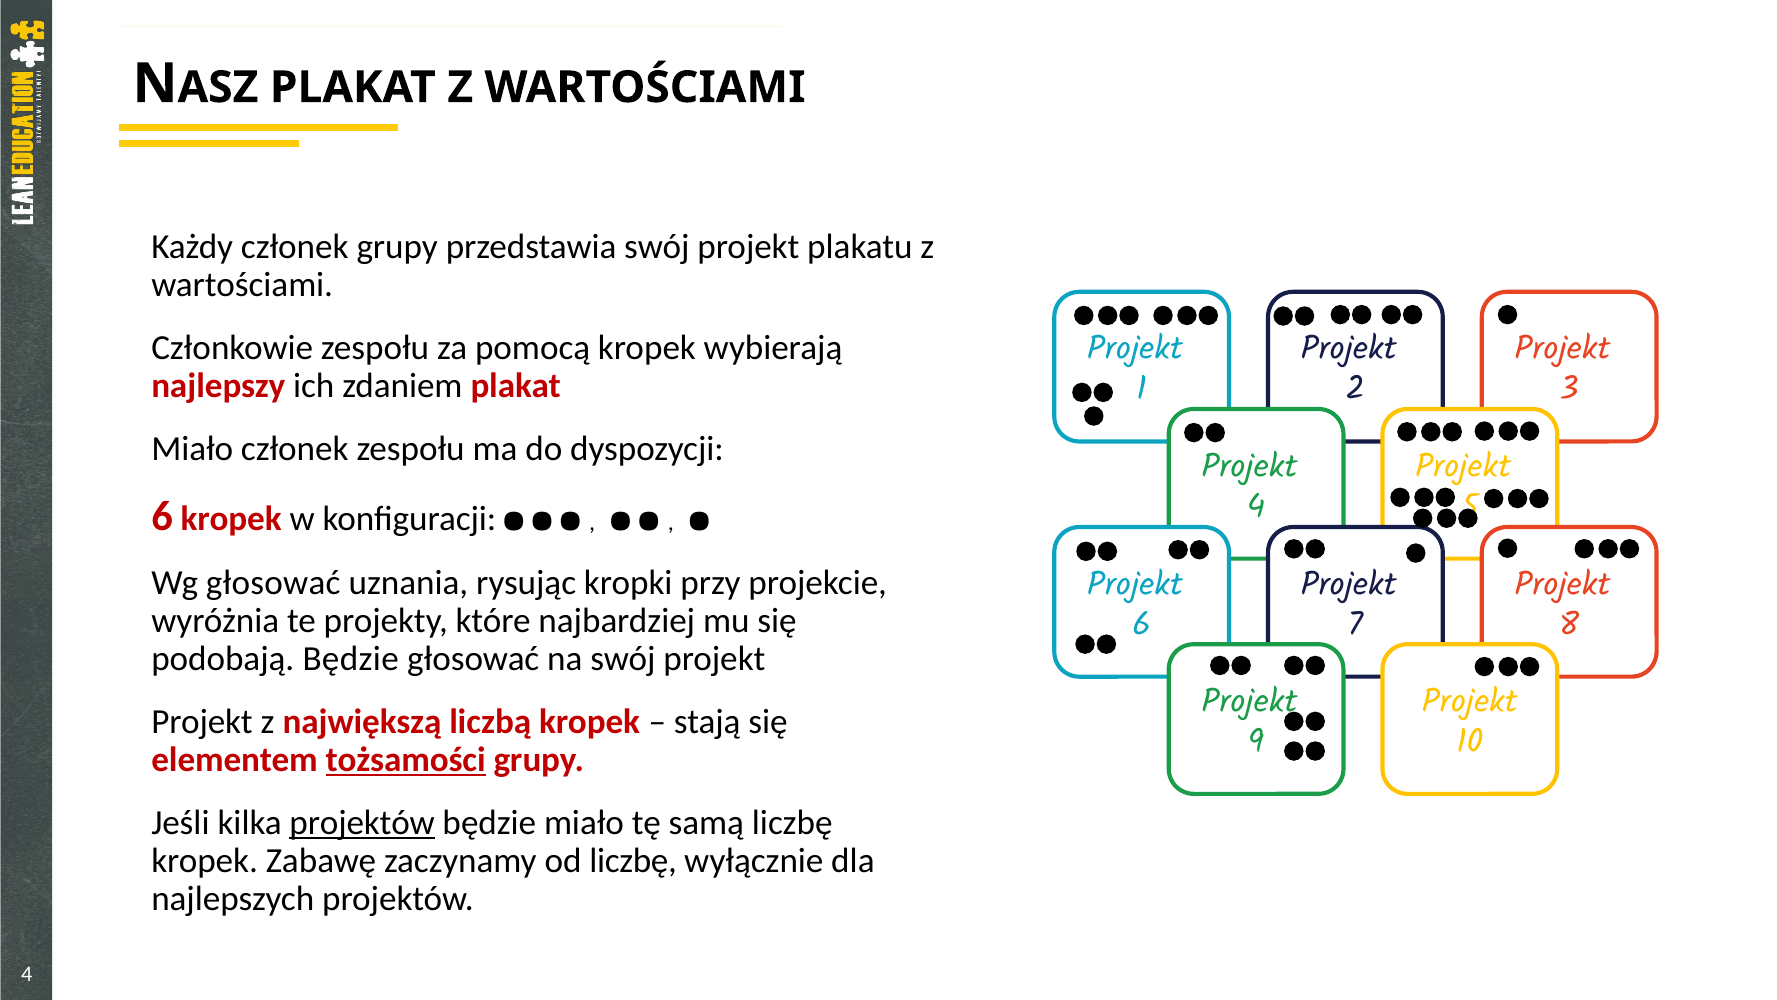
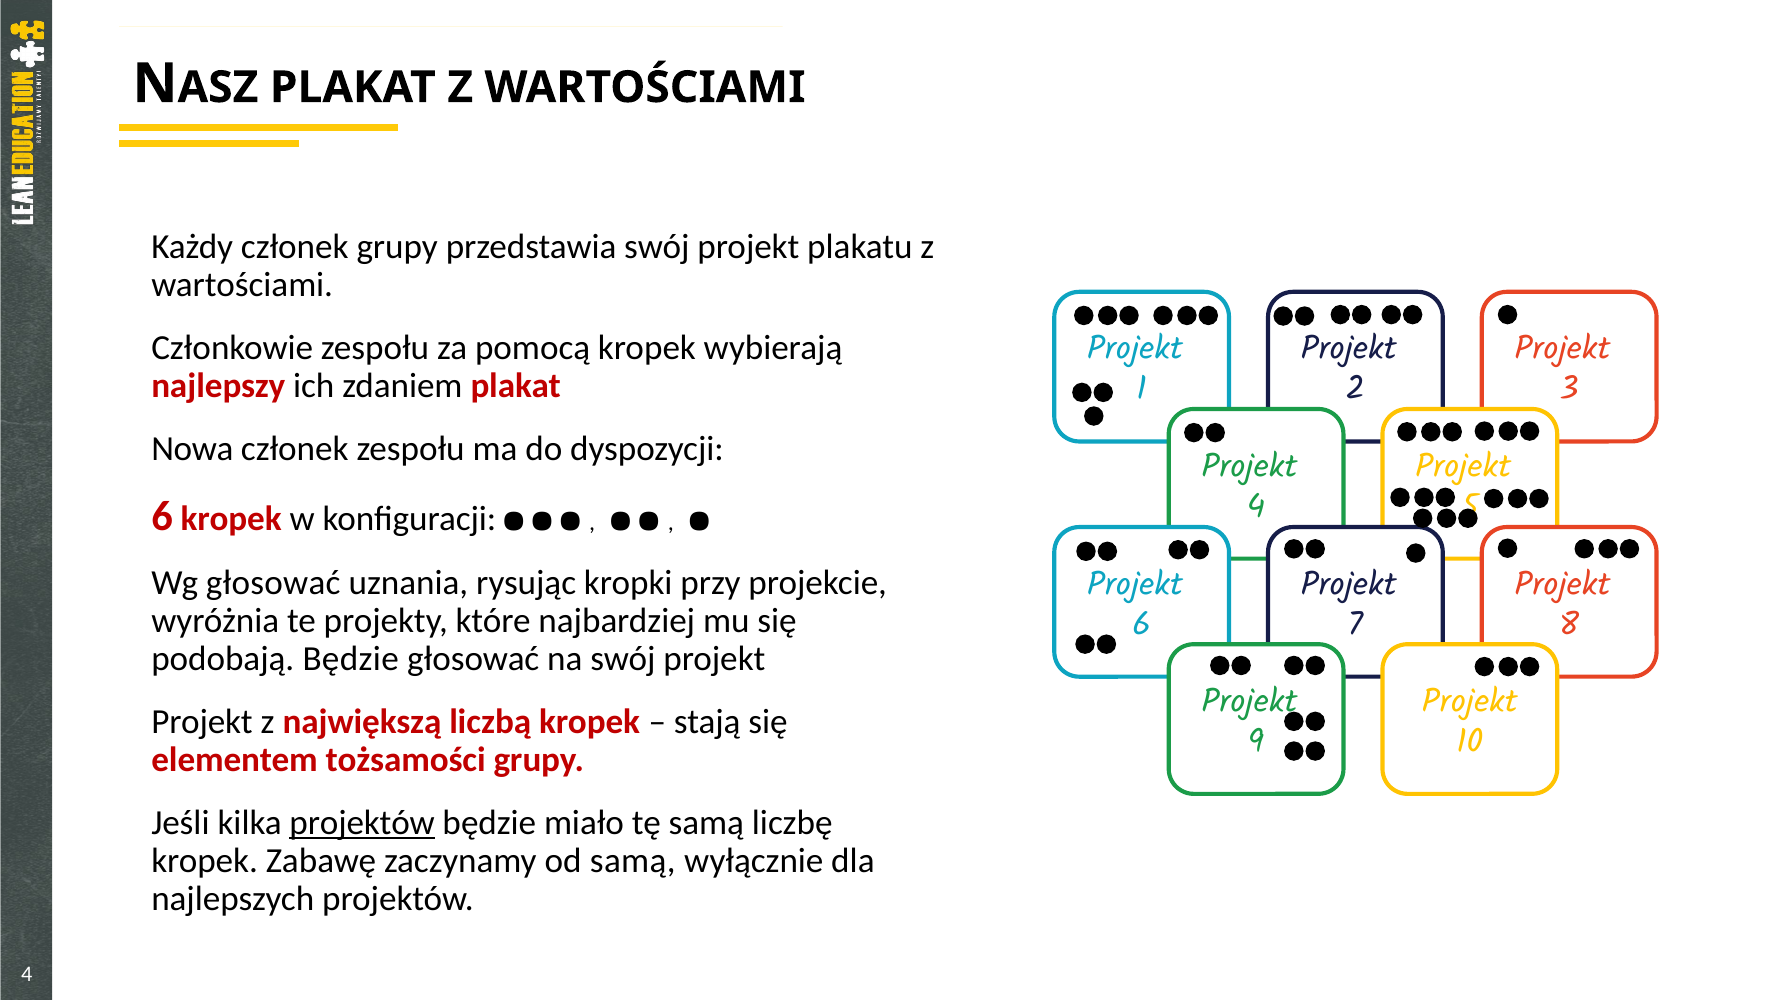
Miało at (192, 448): Miało -> Nowa
tożsamości underline: present -> none
od liczbę: liczbę -> samą
